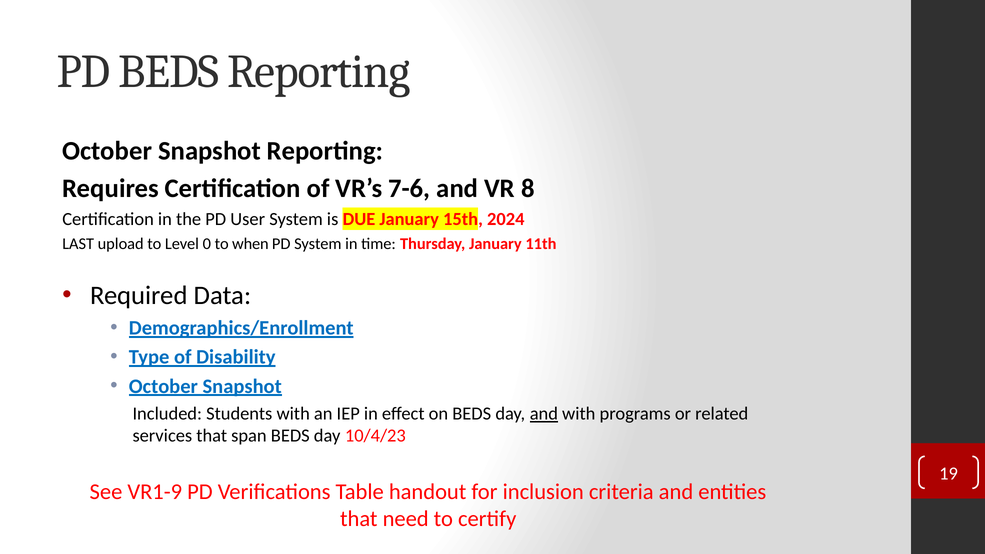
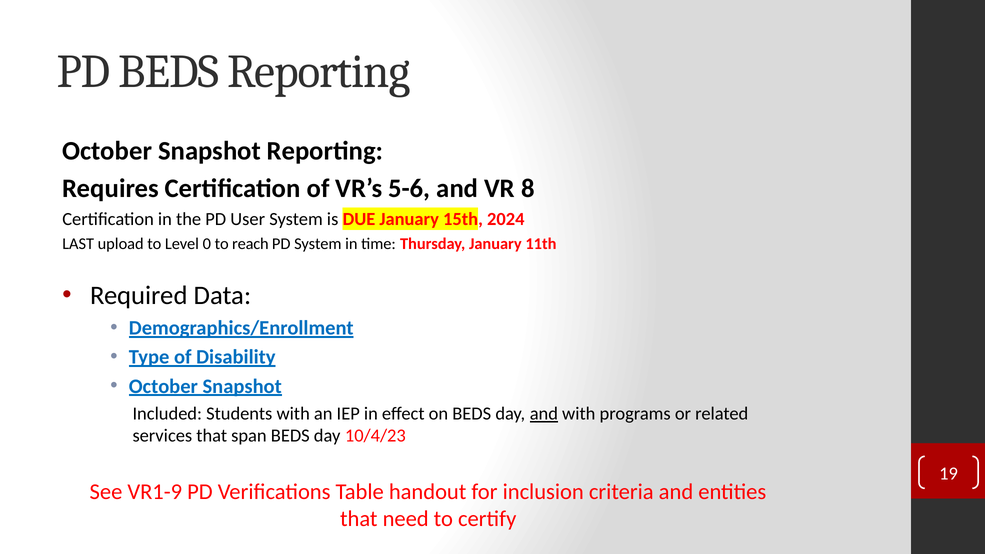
7-6: 7-6 -> 5-6
when: when -> reach
